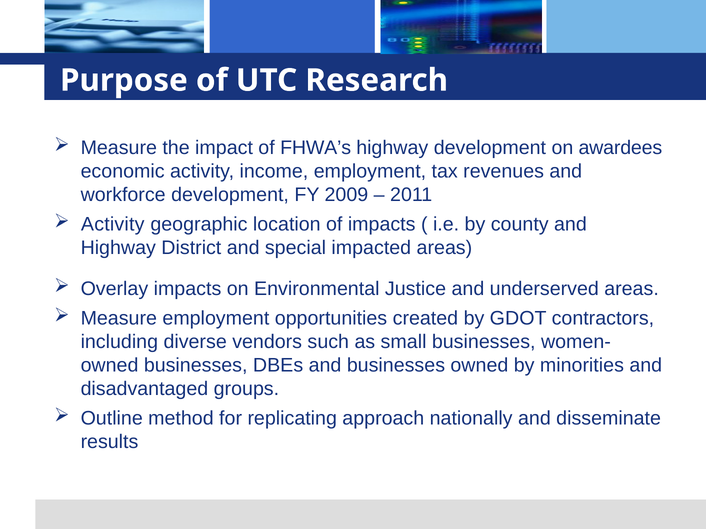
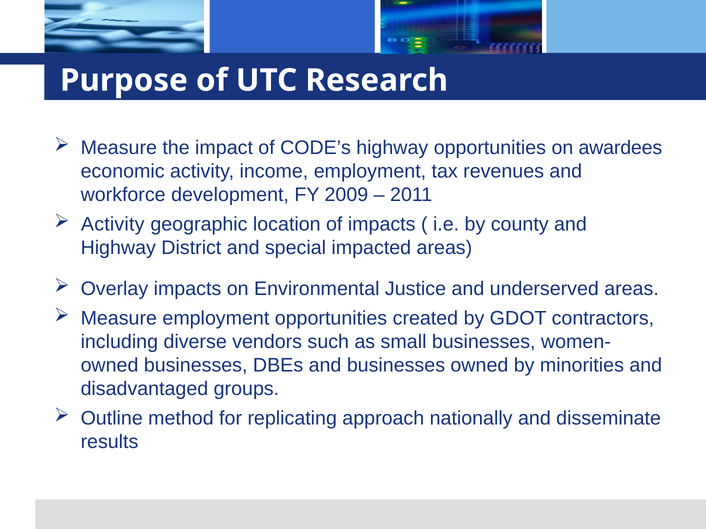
FHWA’s: FHWA’s -> CODE’s
highway development: development -> opportunities
